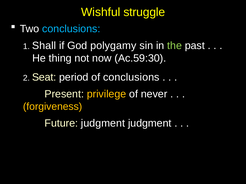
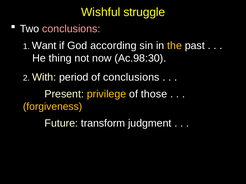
conclusions at (71, 29) colour: light blue -> pink
Shall: Shall -> Want
polygamy: polygamy -> according
the colour: light green -> yellow
Ac.59:30: Ac.59:30 -> Ac.98:30
Seat: Seat -> With
never: never -> those
Future judgment: judgment -> transform
